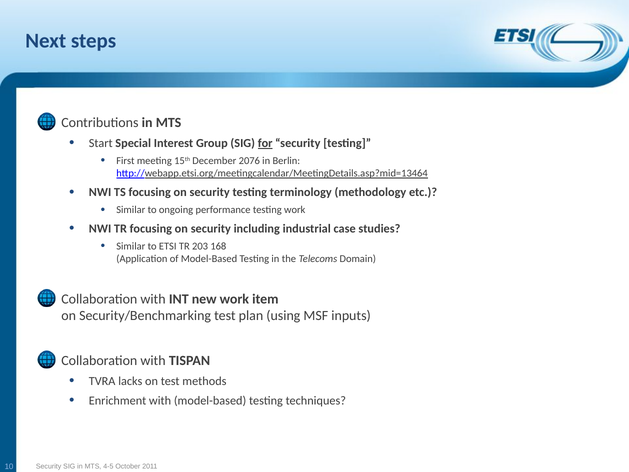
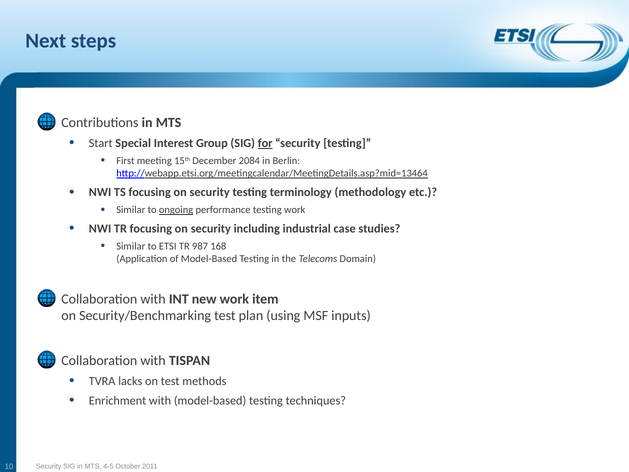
2076: 2076 -> 2084
ongoing underline: none -> present
203: 203 -> 987
